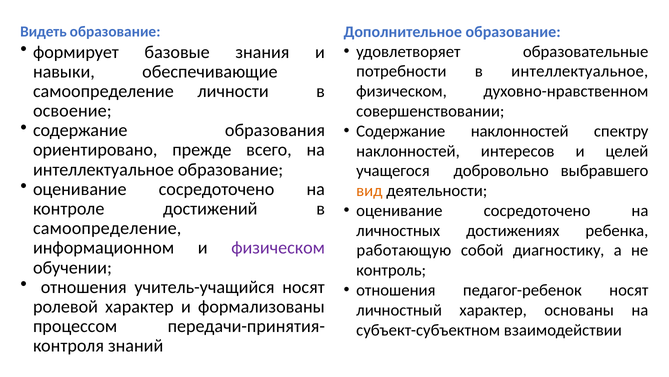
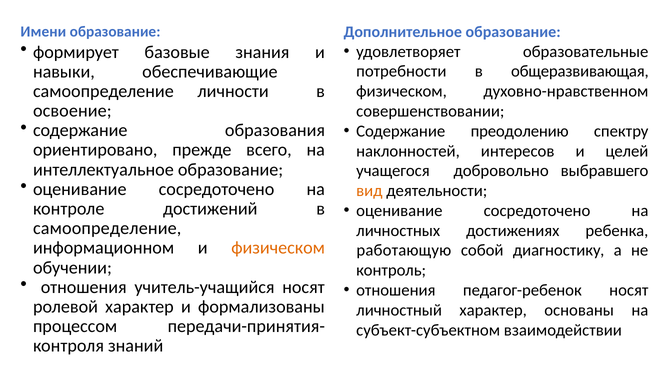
Видеть: Видеть -> Имени
в интеллектуальное: интеллектуальное -> общеразвивающая
Содержание наклонностей: наклонностей -> преодолению
физическом at (278, 247) colour: purple -> orange
